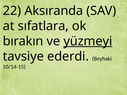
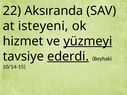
sıfatlara: sıfatlara -> isteyeni
bırakın: bırakın -> hizmet
ederdi underline: none -> present
